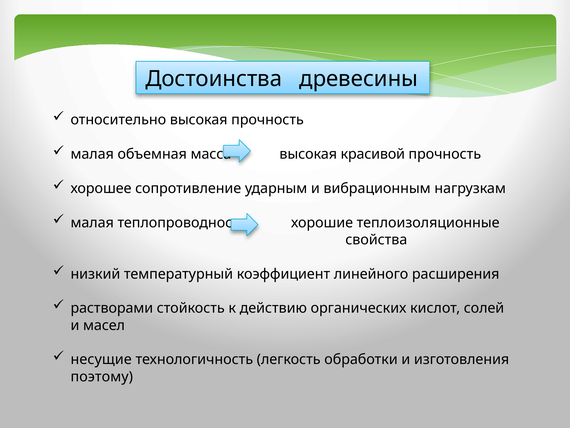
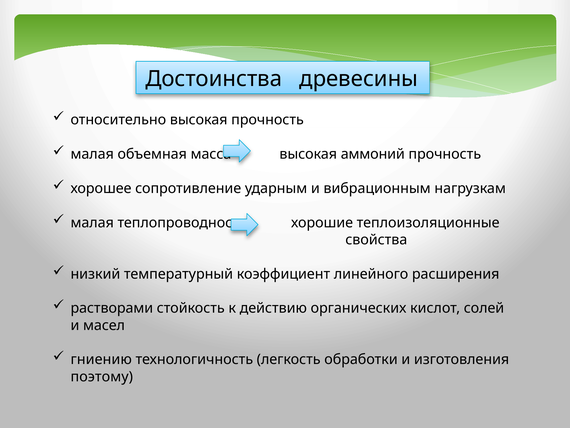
красивой: красивой -> аммоний
несущие: несущие -> гниению
